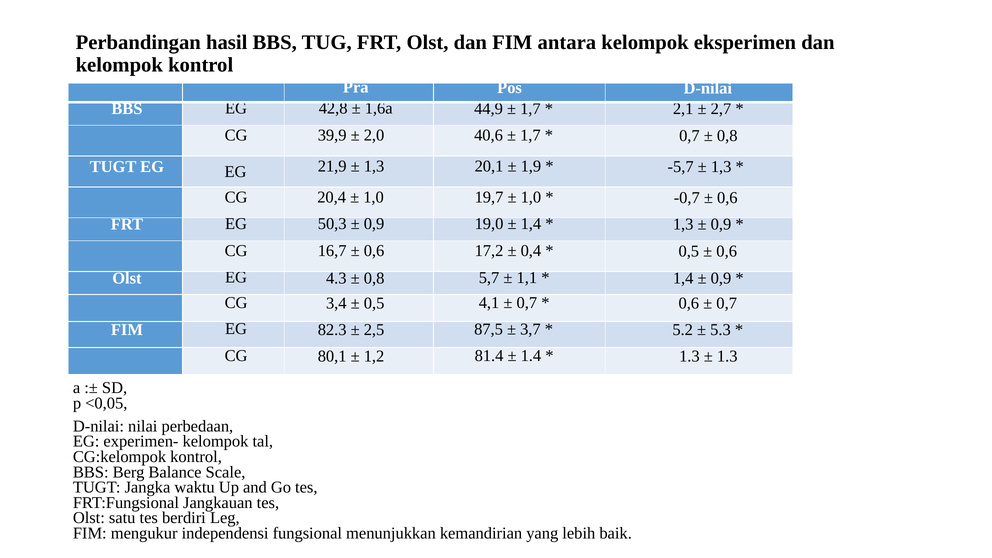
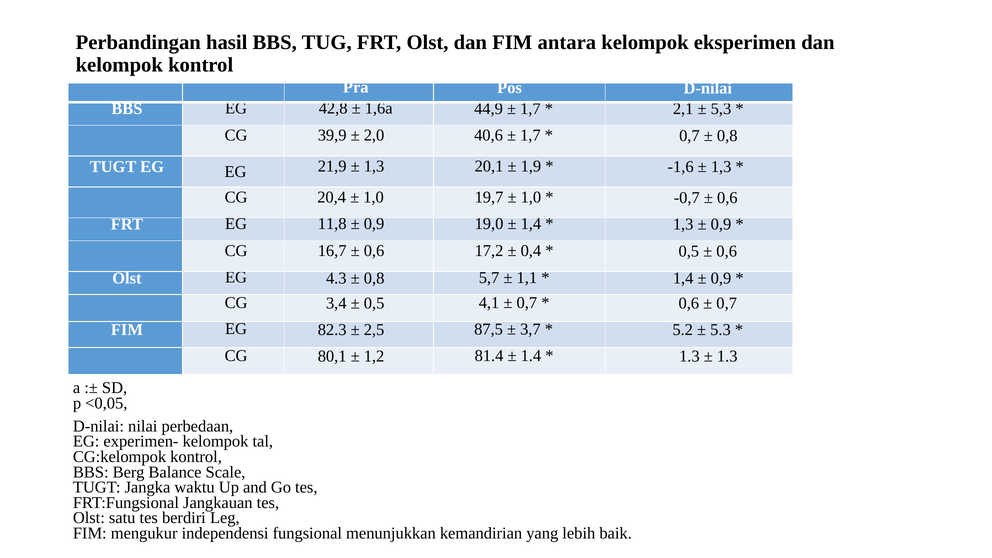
2,7: 2,7 -> 5,3
-5,7: -5,7 -> -1,6
50,3: 50,3 -> 11,8
